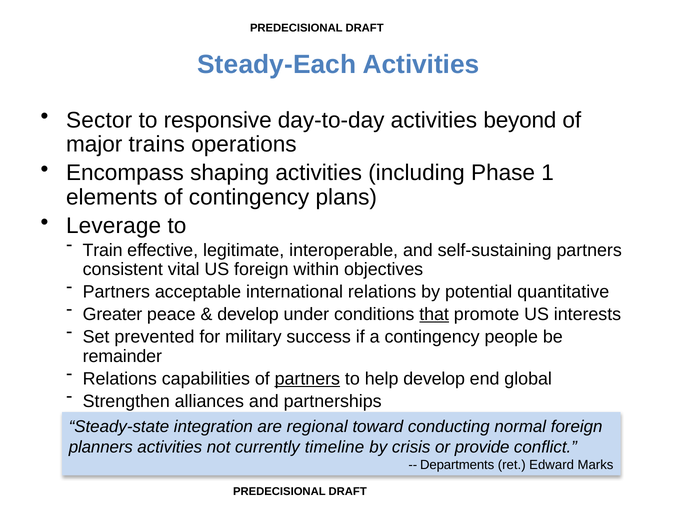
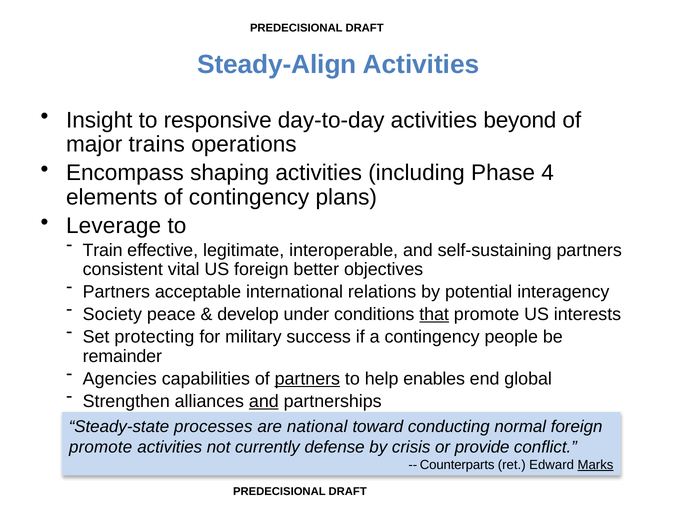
Steady-Each: Steady-Each -> Steady-Align
Sector: Sector -> Insight
1: 1 -> 4
within: within -> better
quantitative: quantitative -> interagency
Greater: Greater -> Society
prevented: prevented -> protecting
Relations at (120, 379): Relations -> Agencies
help develop: develop -> enables
and at (264, 401) underline: none -> present
integration: integration -> processes
regional: regional -> national
planners at (101, 447): planners -> promote
timeline: timeline -> defense
Departments: Departments -> Counterparts
Marks underline: none -> present
